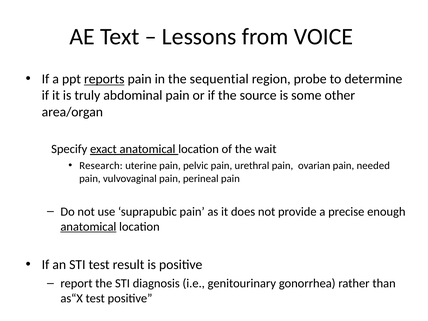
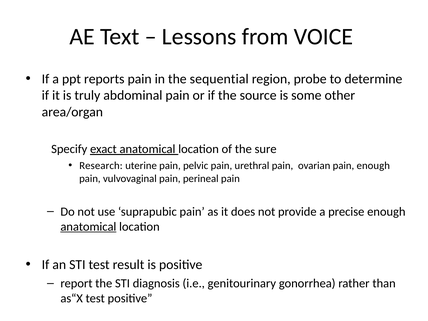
reports underline: present -> none
wait: wait -> sure
pain needed: needed -> enough
